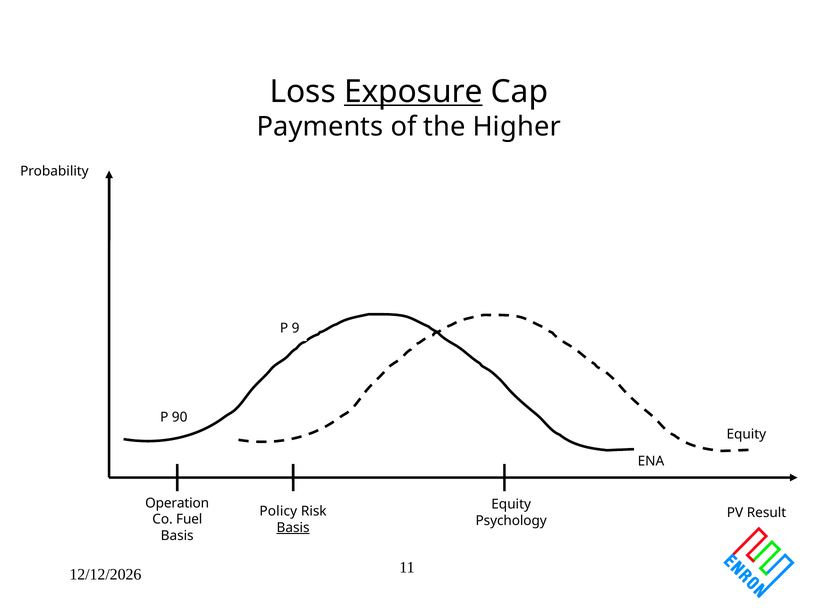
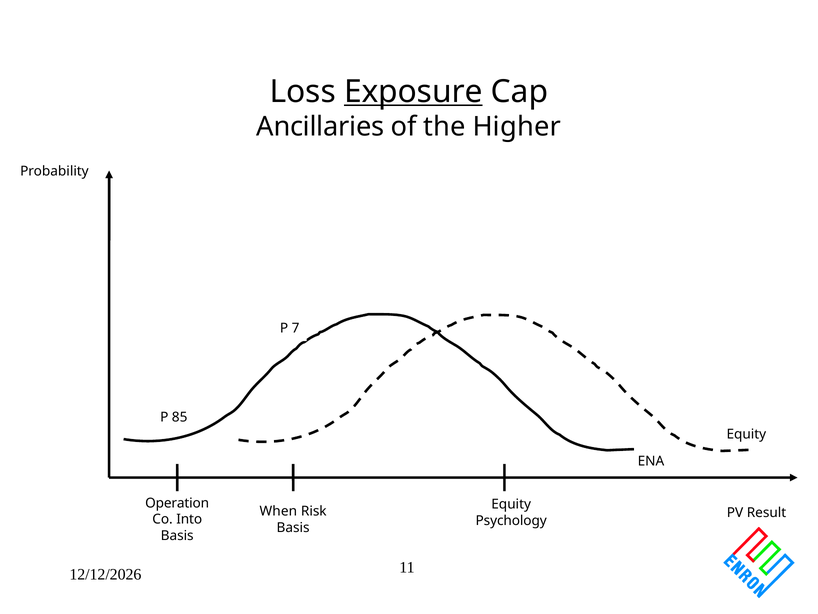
Payments: Payments -> Ancillaries
9: 9 -> 7
90: 90 -> 85
Policy: Policy -> When
Fuel: Fuel -> Into
Basis at (293, 527) underline: present -> none
